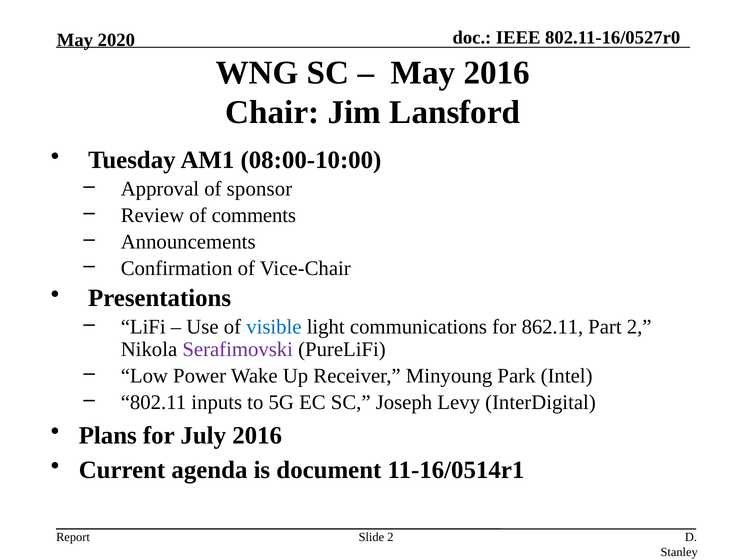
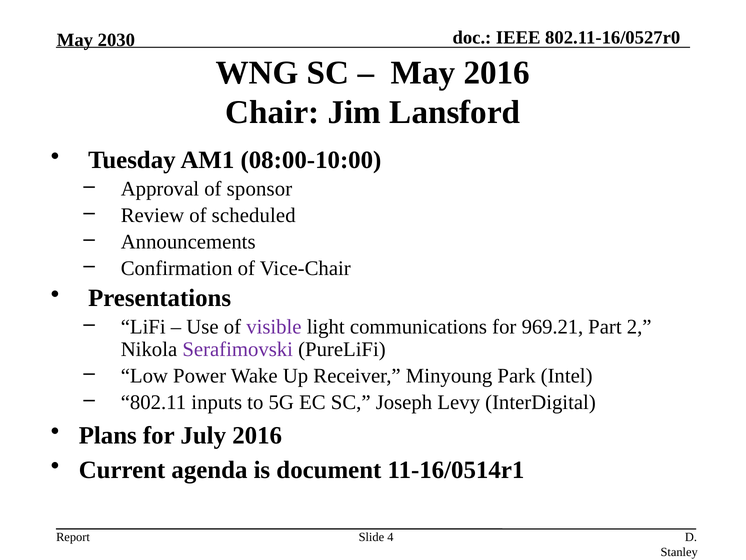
2020: 2020 -> 2030
comments: comments -> scheduled
visible colour: blue -> purple
862.11: 862.11 -> 969.21
Slide 2: 2 -> 4
